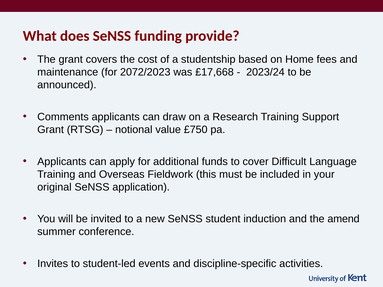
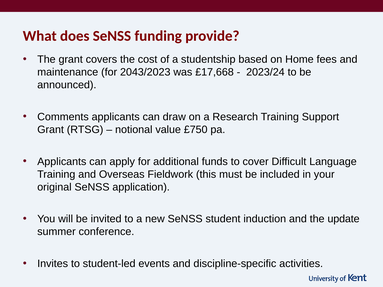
2072/2023: 2072/2023 -> 2043/2023
amend: amend -> update
